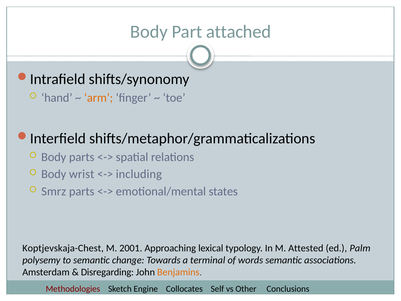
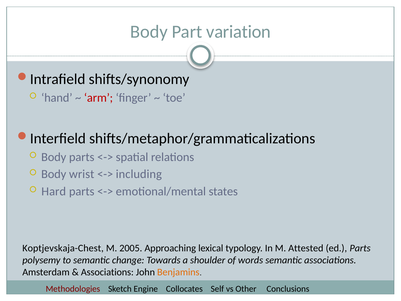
attached: attached -> variation
arm colour: orange -> red
Smrz: Smrz -> Hard
2001: 2001 -> 2005
ed Palm: Palm -> Parts
terminal: terminal -> shoulder
Disregarding at (107, 272): Disregarding -> Associations
